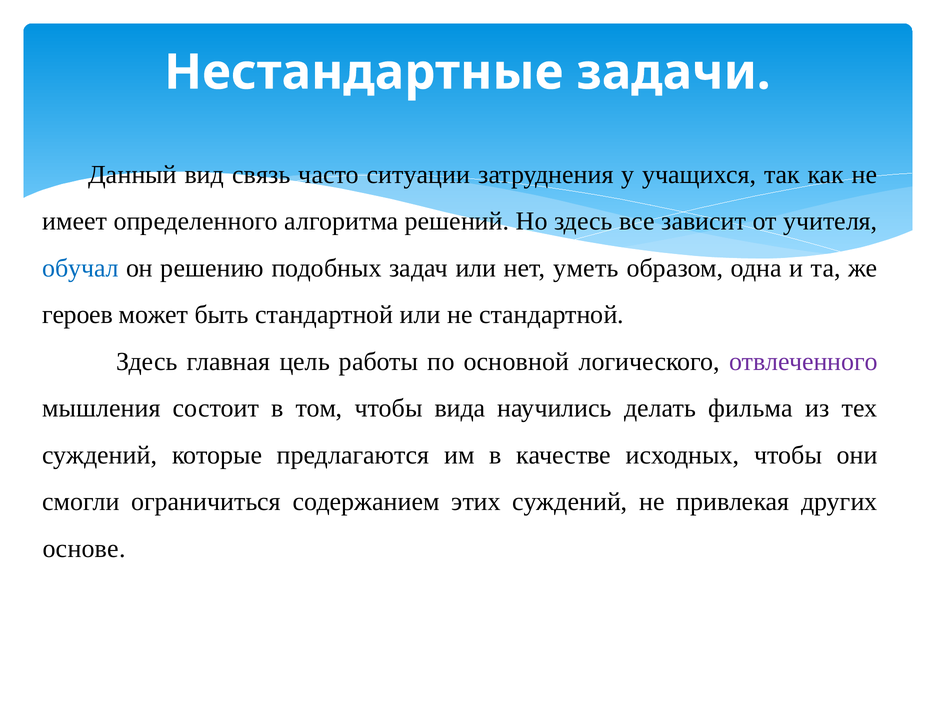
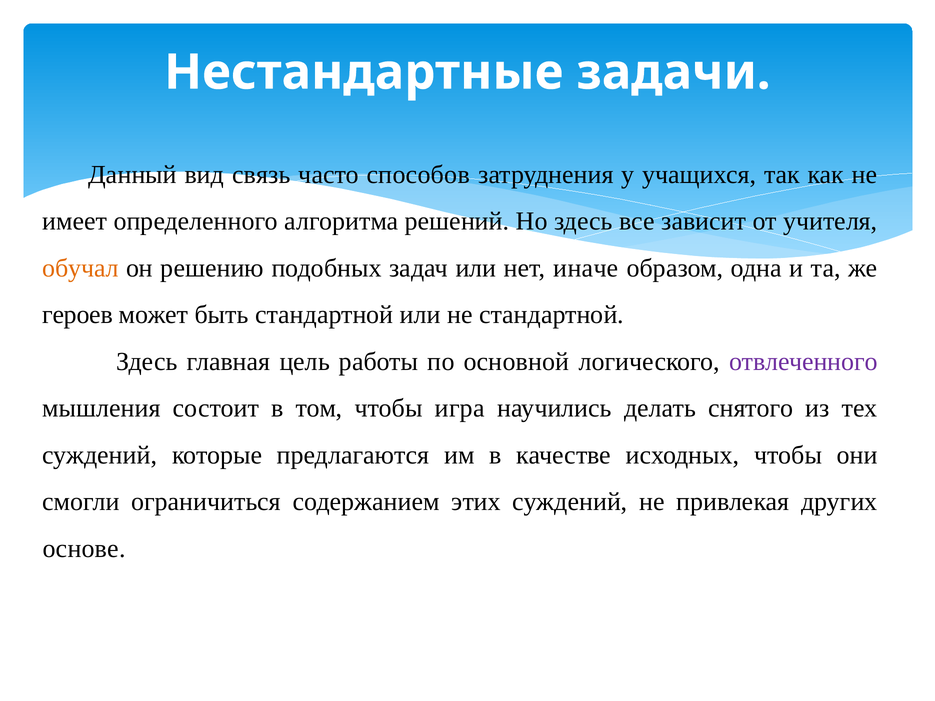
ситуации: ситуации -> способов
обучал colour: blue -> orange
уметь: уметь -> иначе
вида: вида -> игра
фильма: фильма -> снятого
